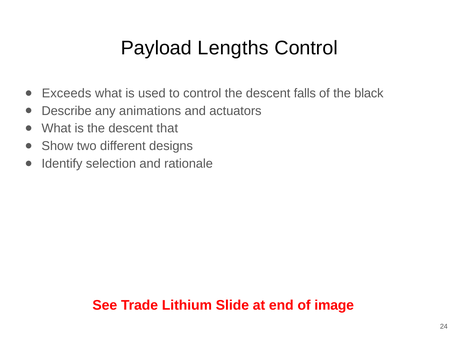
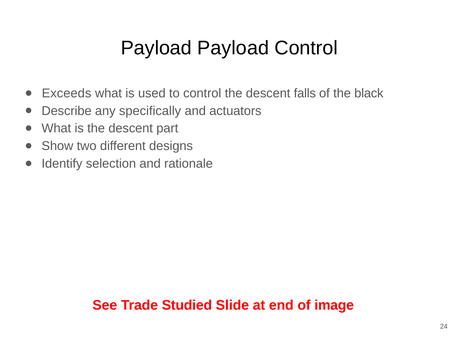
Payload Lengths: Lengths -> Payload
animations: animations -> specifically
that: that -> part
Lithium: Lithium -> Studied
